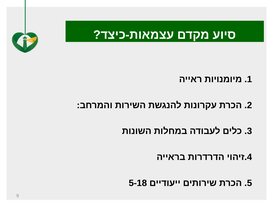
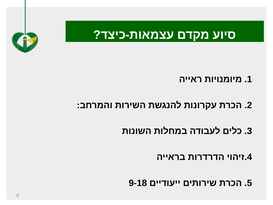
5-18: 5-18 -> 9-18
